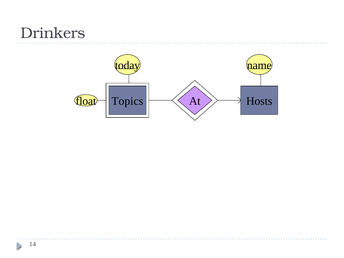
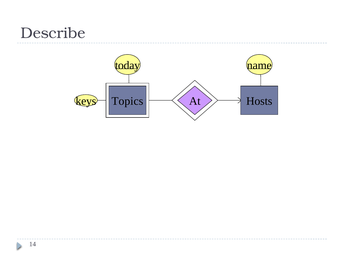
Drinkers: Drinkers -> Describe
float: float -> keys
